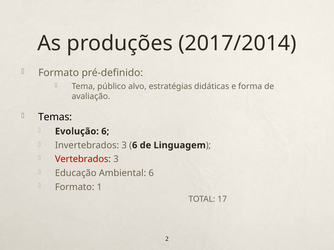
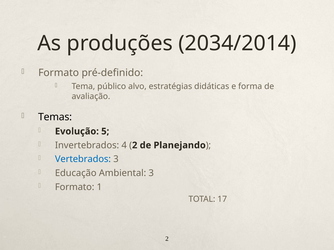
2017/2014: 2017/2014 -> 2034/2014
Evolução 6: 6 -> 5
Invertebrados 3: 3 -> 4
6 at (135, 146): 6 -> 2
Linguagem: Linguagem -> Planejando
Vertebrados colour: red -> blue
Ambiental 6: 6 -> 3
